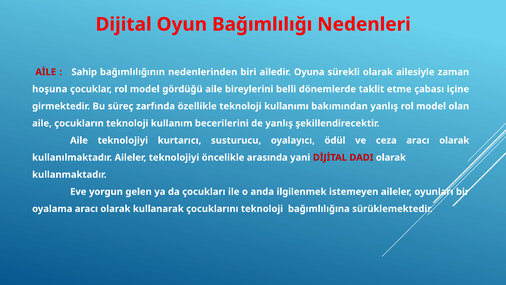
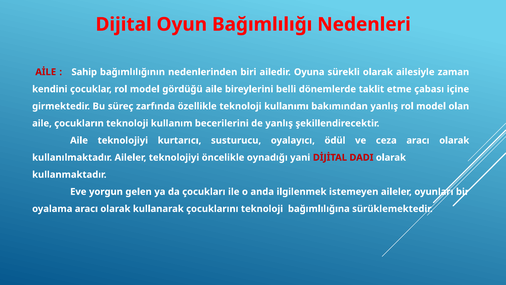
hoşuna: hoşuna -> kendini
arasında: arasında -> oynadığı
